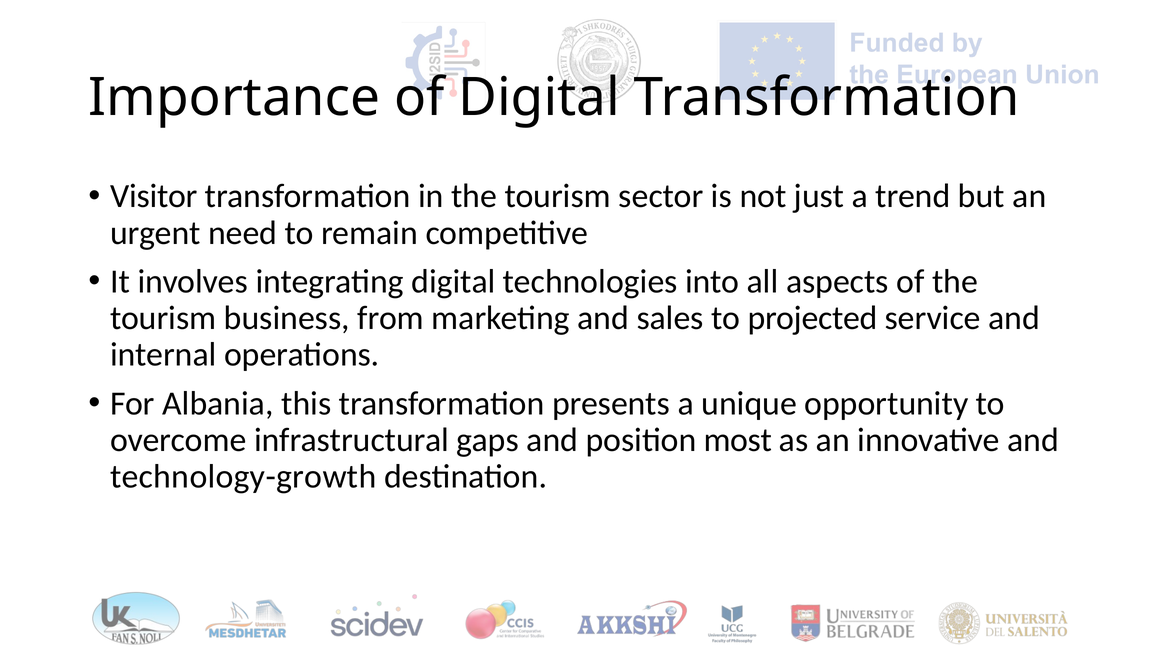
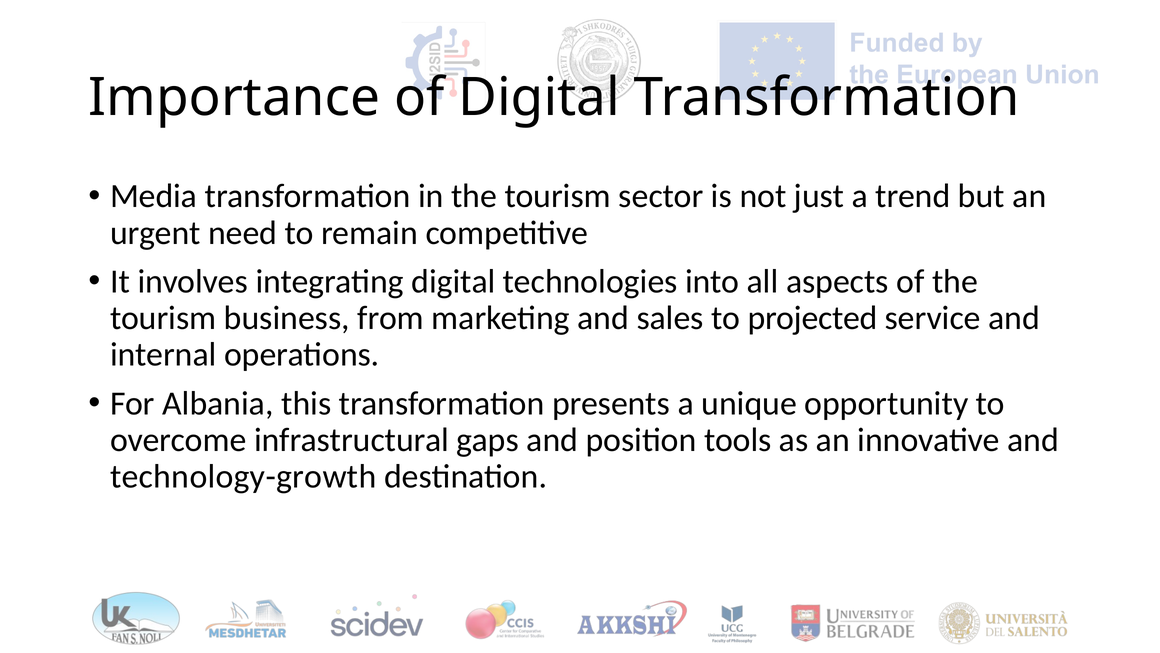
Visitor: Visitor -> Media
most: most -> tools
